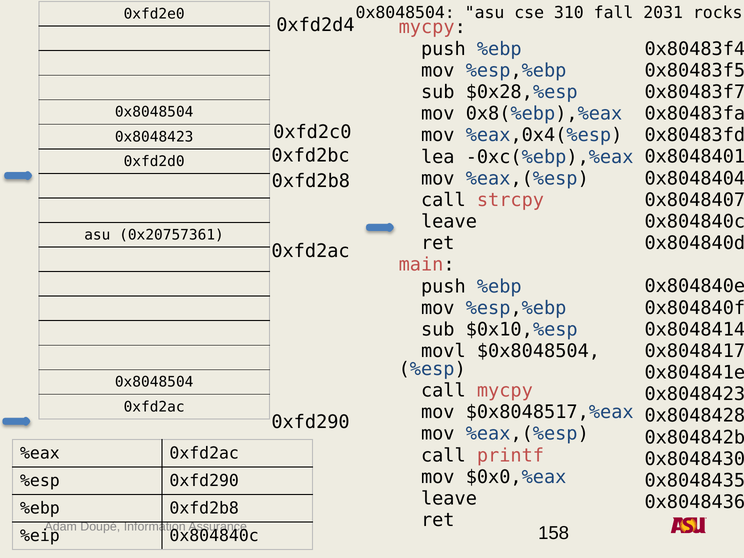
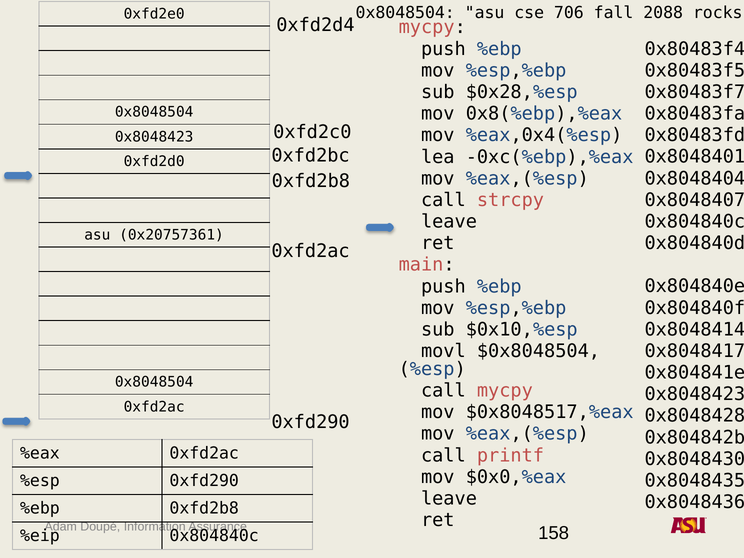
310: 310 -> 706
2031: 2031 -> 2088
